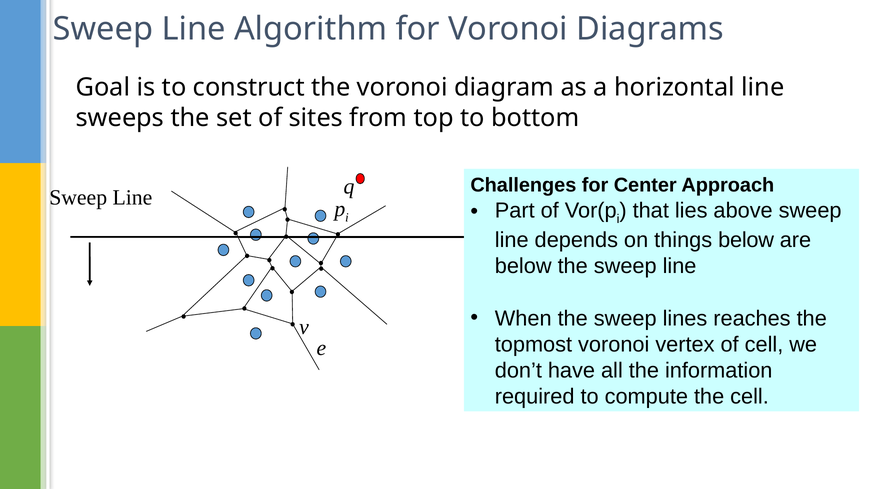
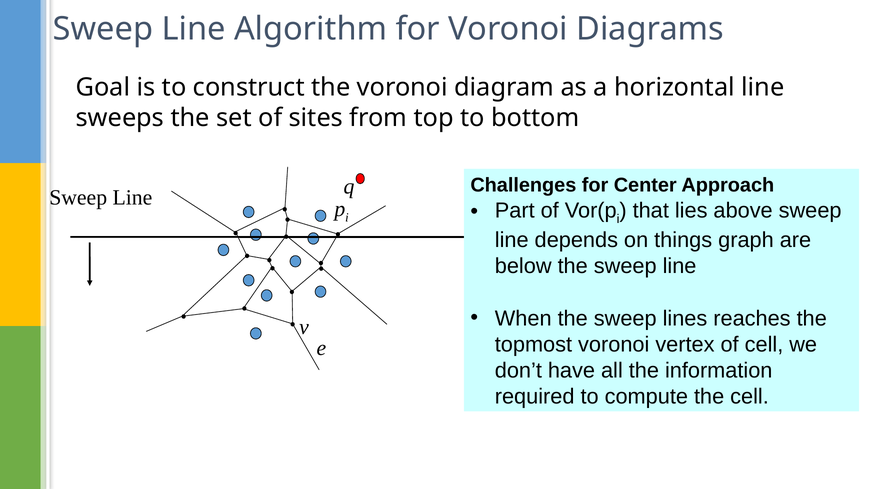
things below: below -> graph
